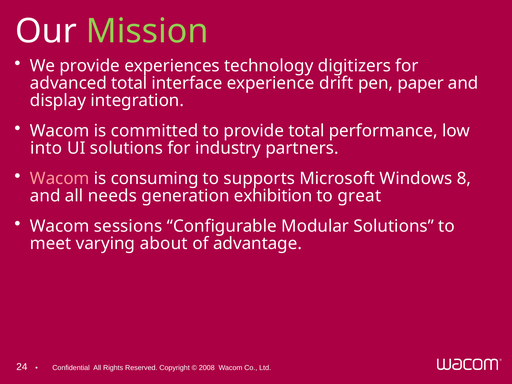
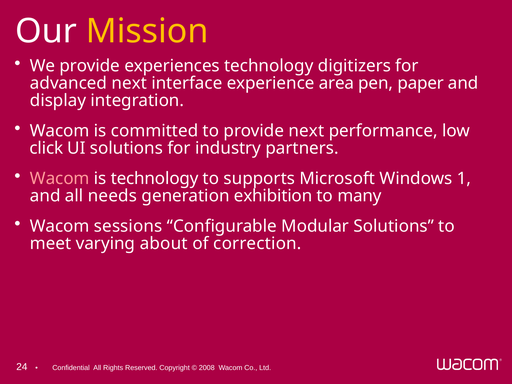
Mission colour: light green -> yellow
advanced total: total -> next
drift: drift -> area
provide total: total -> next
into: into -> click
is consuming: consuming -> technology
8: 8 -> 1
great: great -> many
advantage: advantage -> correction
